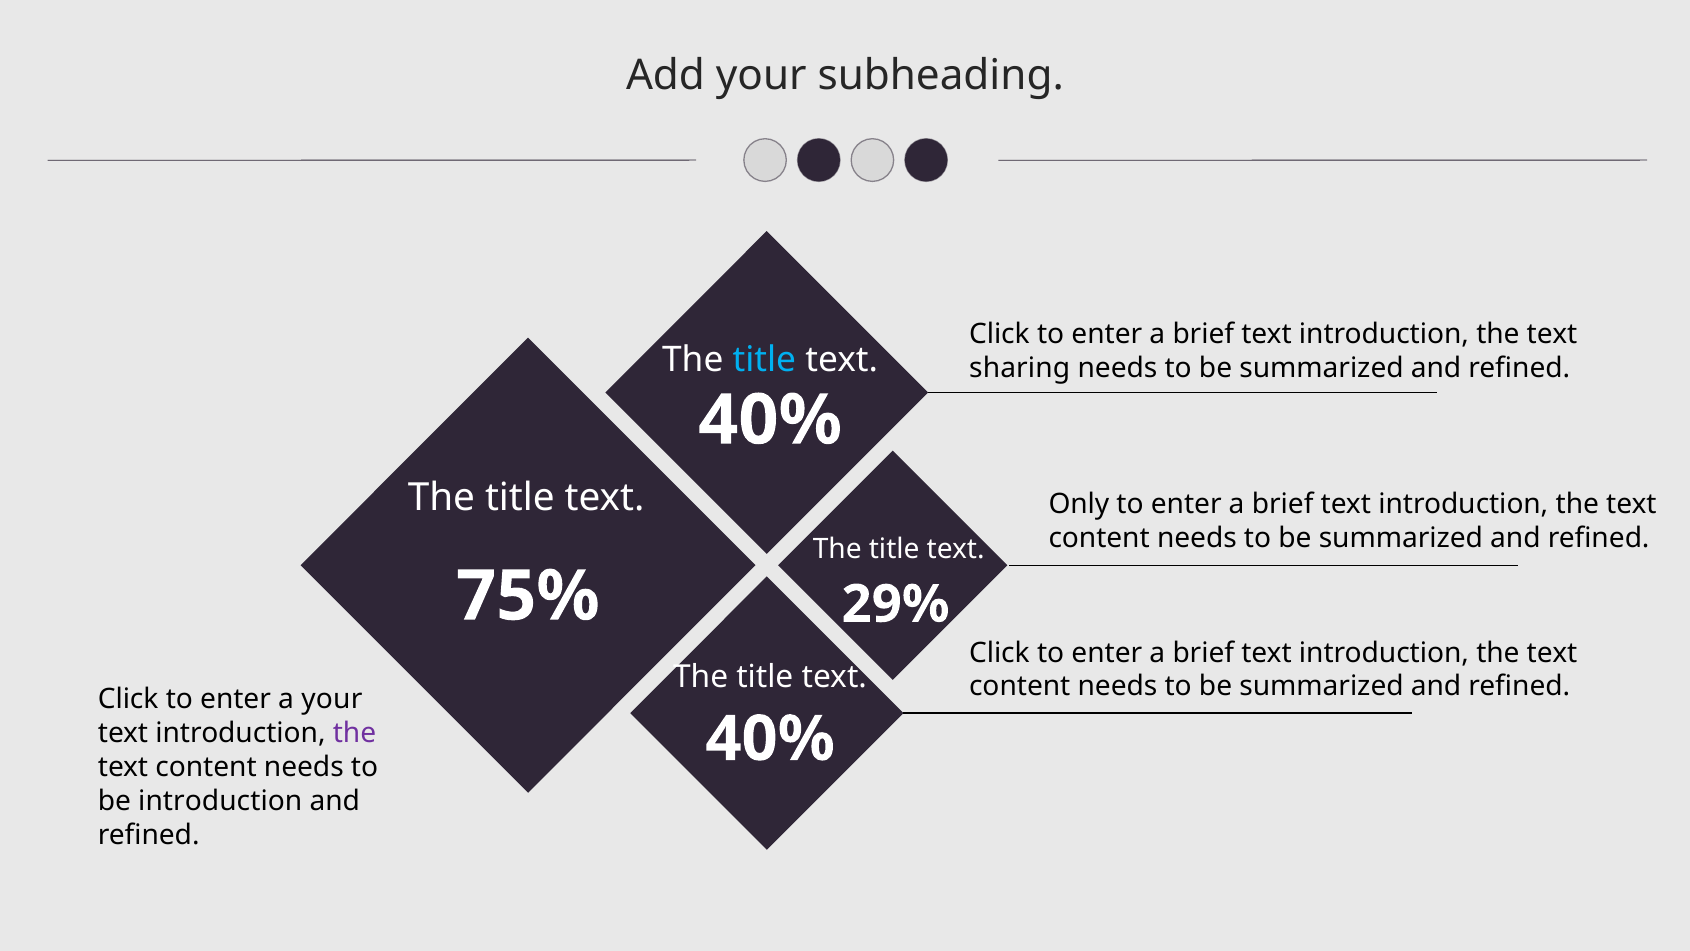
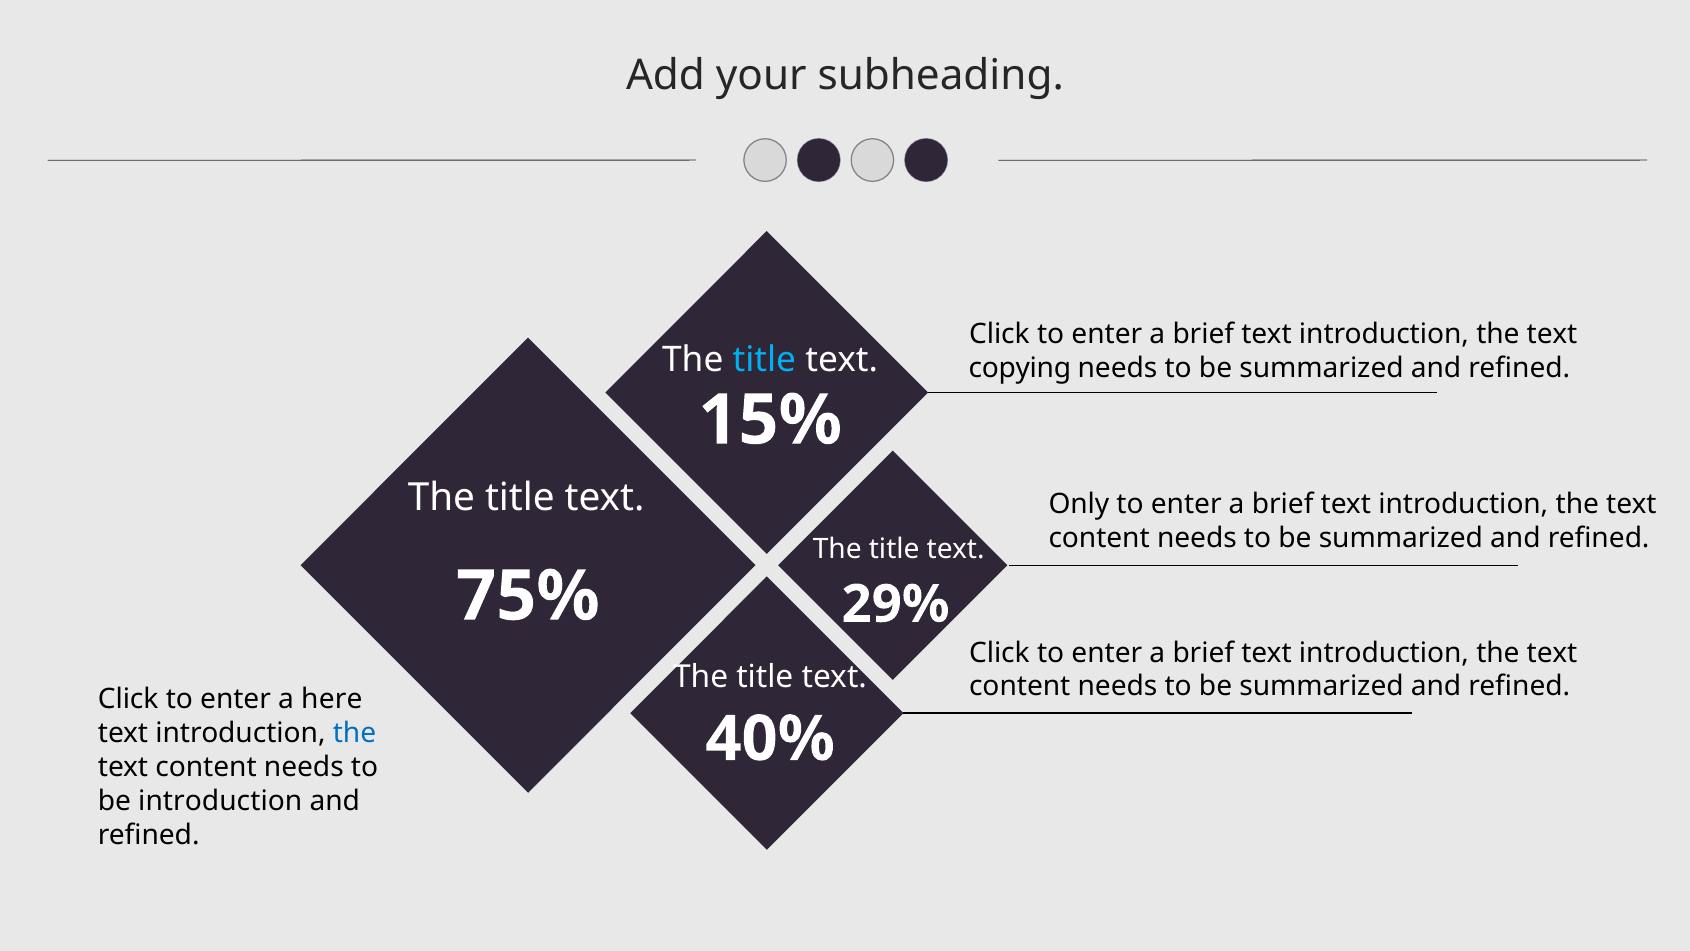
sharing: sharing -> copying
40% at (770, 420): 40% -> 15%
a your: your -> here
the at (354, 733) colour: purple -> blue
